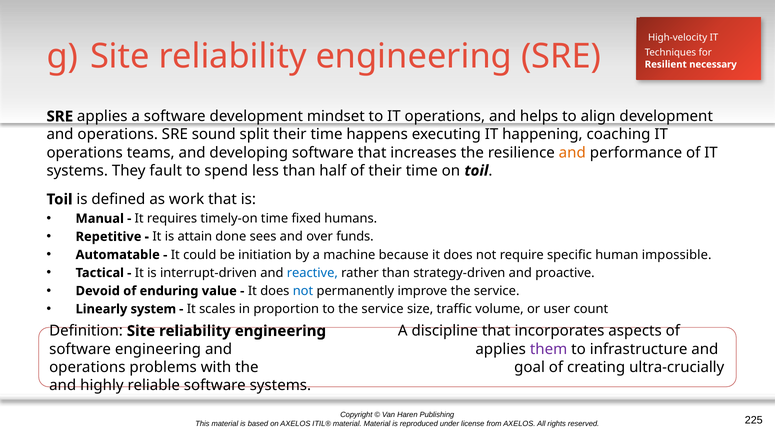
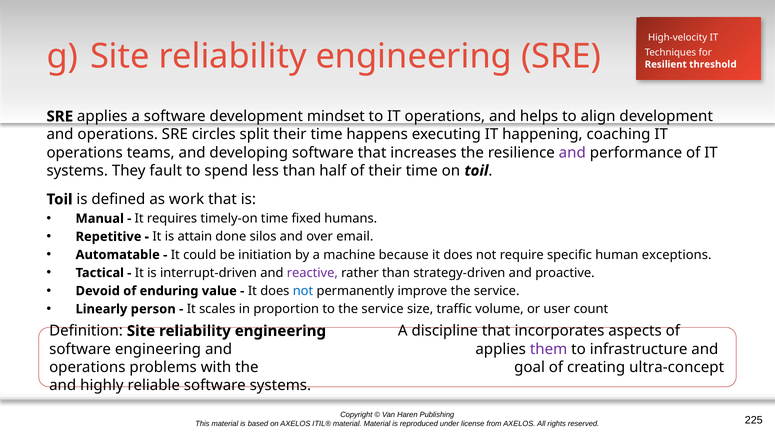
necessary: necessary -> threshold
sound: sound -> circles
and at (572, 153) colour: orange -> purple
sees: sees -> silos
funds: funds -> email
impossible: impossible -> exceptions
reactive colour: blue -> purple
system: system -> person
ultra-crucially: ultra-crucially -> ultra-concept
